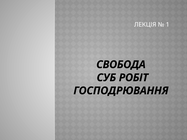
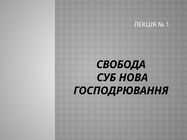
РОБІТ: РОБІТ -> НОВА
